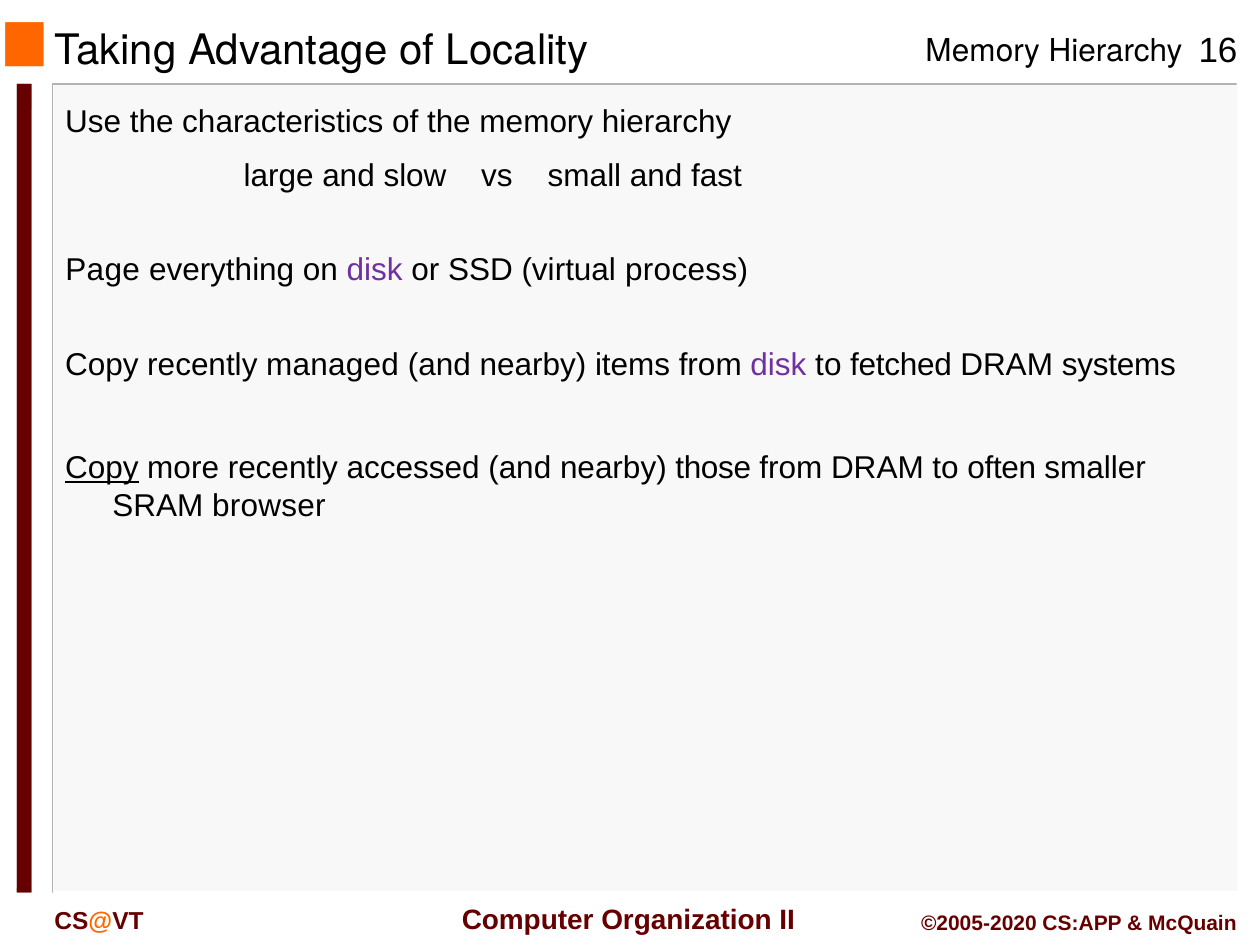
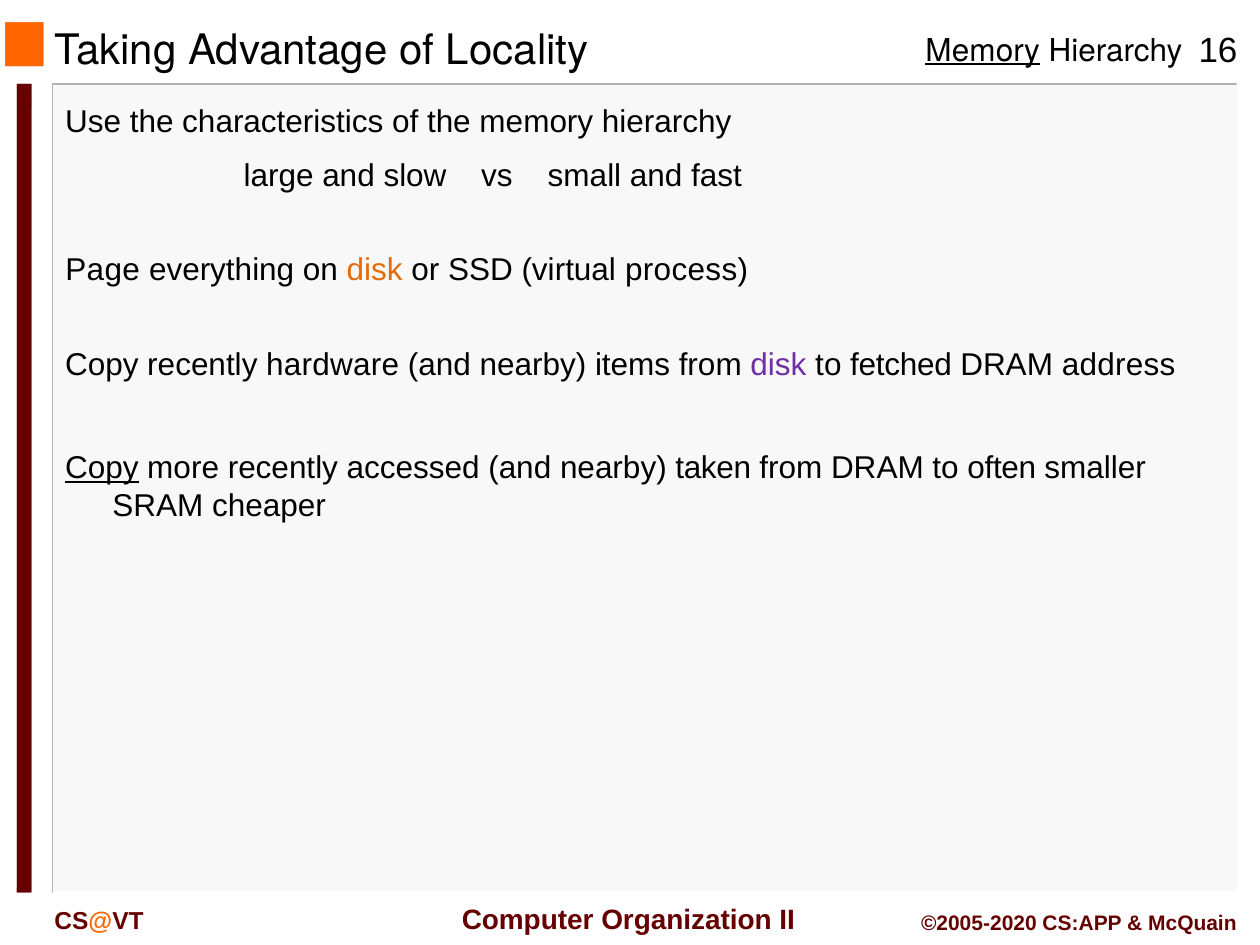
Memory at (983, 51) underline: none -> present
disk at (375, 270) colour: purple -> orange
managed: managed -> hardware
systems: systems -> address
those: those -> taken
browser: browser -> cheaper
